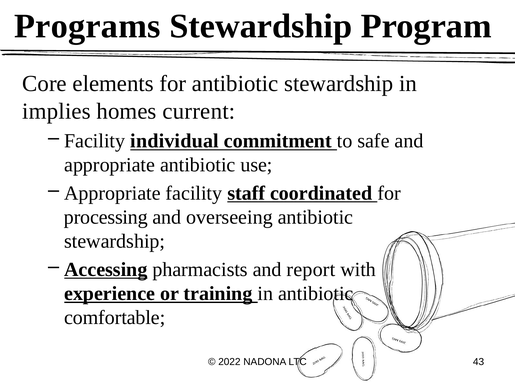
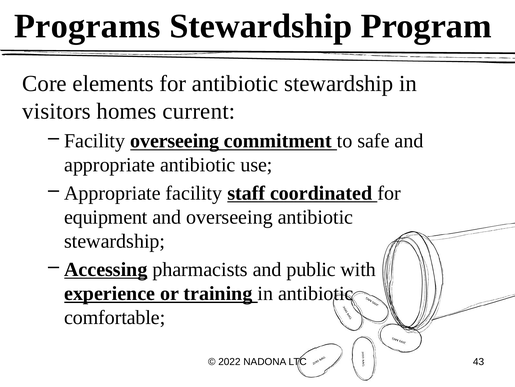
implies: implies -> visitors
Facility individual: individual -> overseeing
processing: processing -> equipment
report: report -> public
